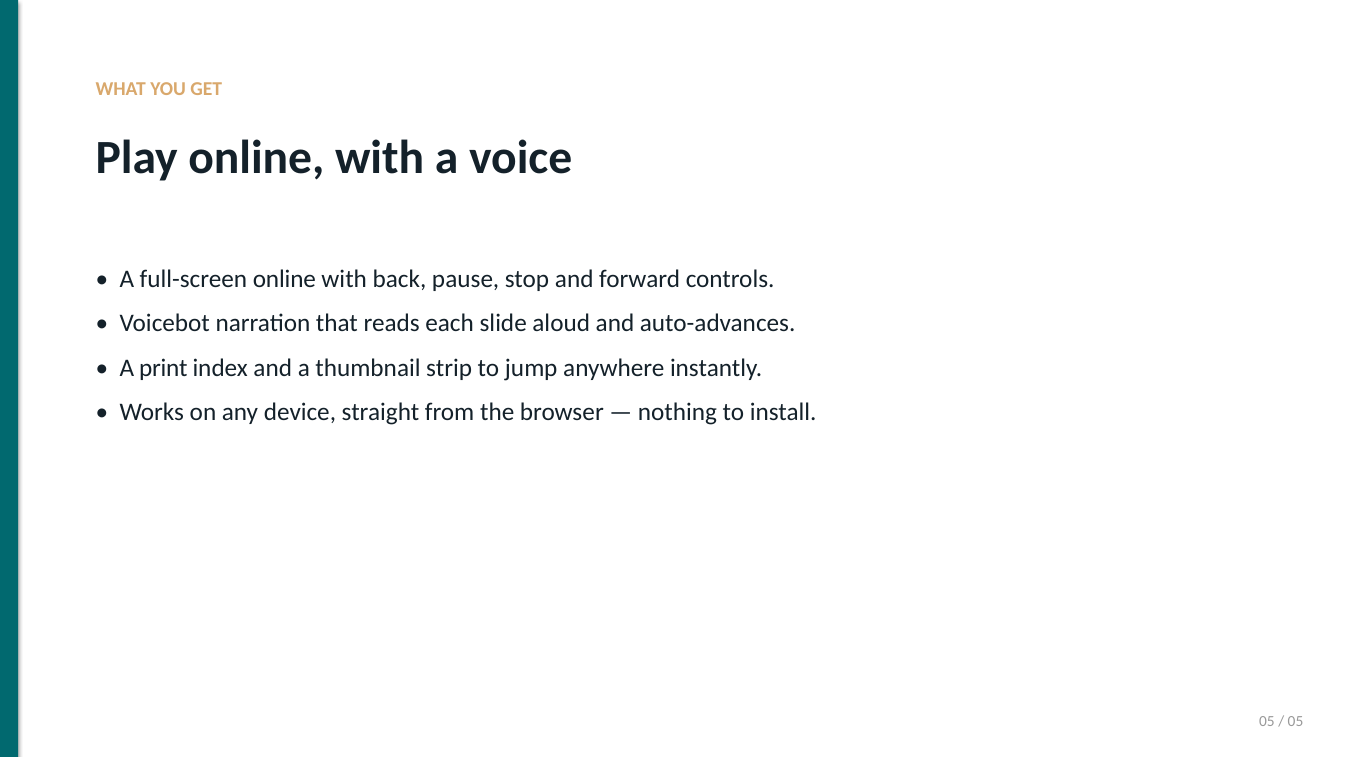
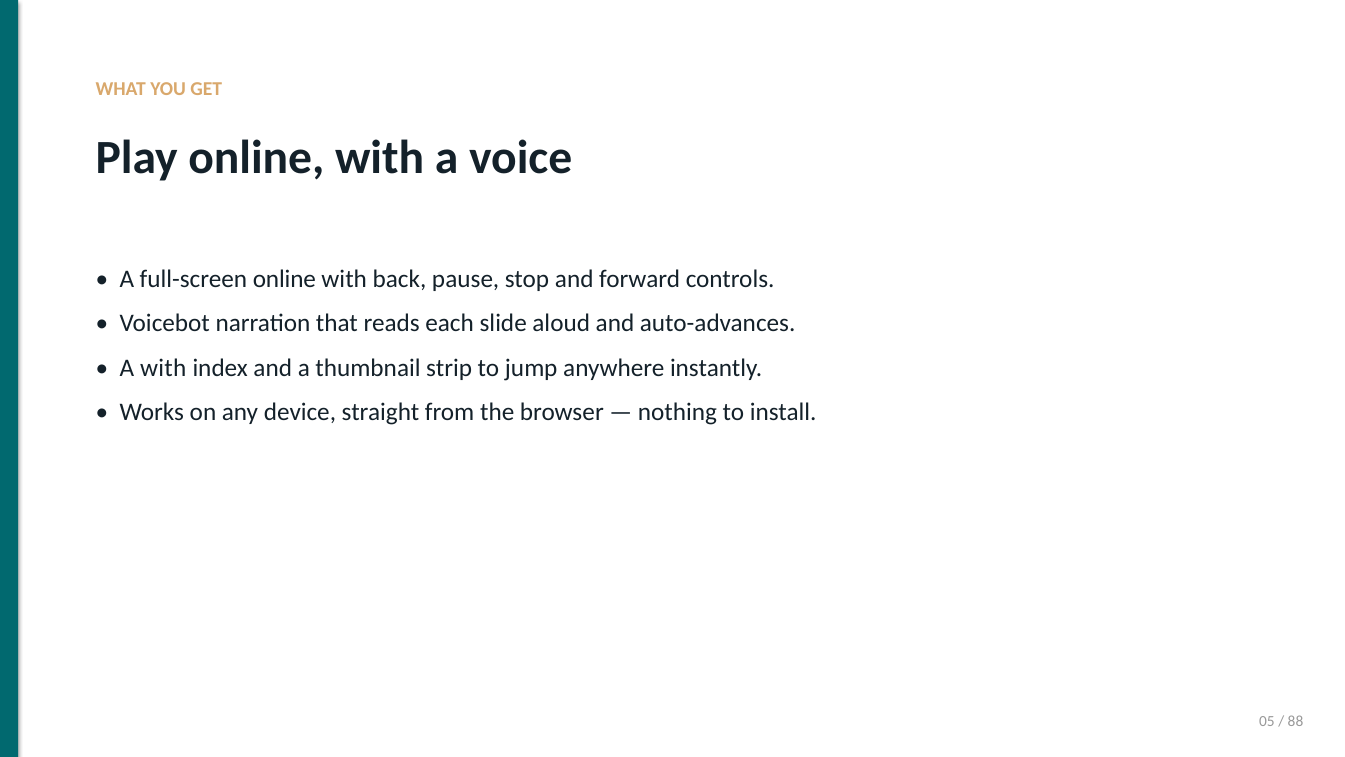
A print: print -> with
05 at (1295, 721): 05 -> 88
